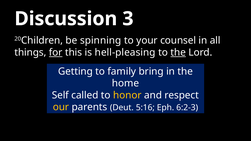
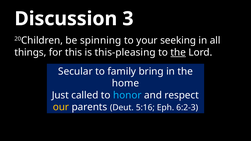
counsel: counsel -> seeking
for underline: present -> none
hell-pleasing: hell-pleasing -> this-pleasing
Getting: Getting -> Secular
Self: Self -> Just
honor colour: yellow -> light blue
